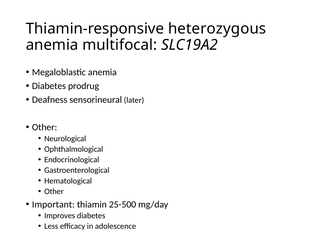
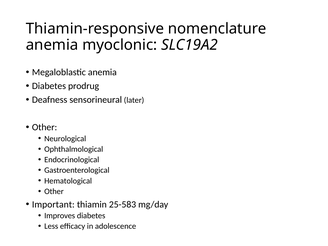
heterozygous: heterozygous -> nomenclature
multifocal: multifocal -> myoclonic
25-500: 25-500 -> 25-583
